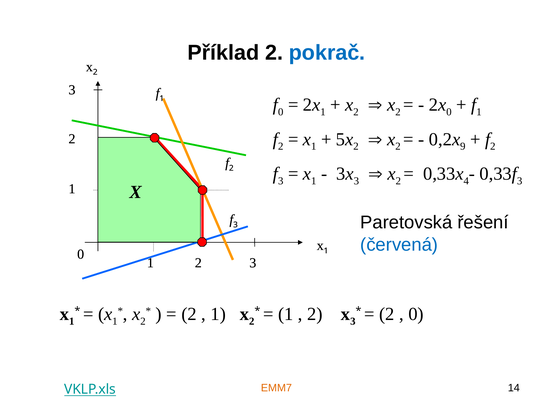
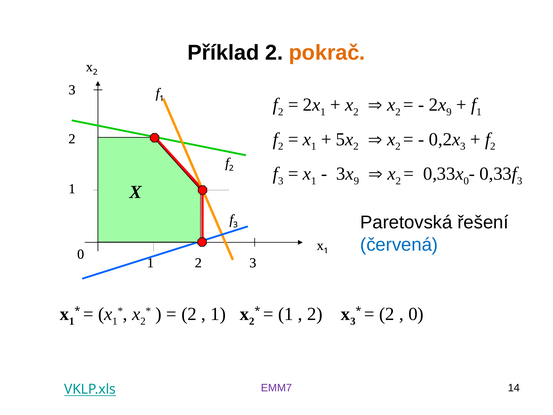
pokrač colour: blue -> orange
0 at (281, 112): 0 -> 2
0 at (449, 112): 0 -> 9
9 at (463, 146): 9 -> 3
3 at (356, 181): 3 -> 9
4 at (466, 181): 4 -> 0
EMM7 colour: orange -> purple
